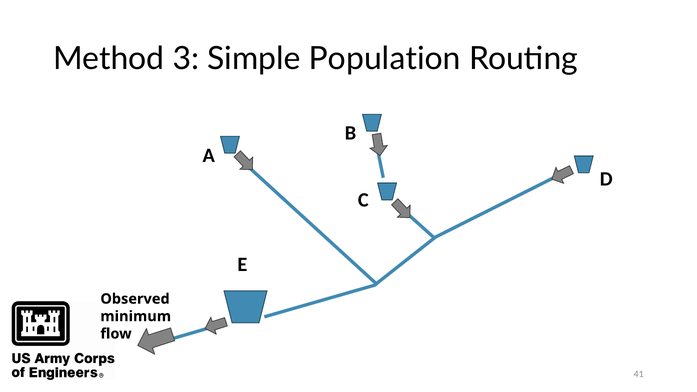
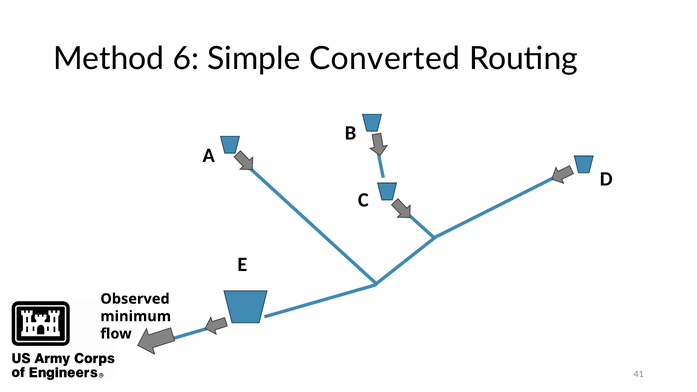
3: 3 -> 6
Population: Population -> Converted
